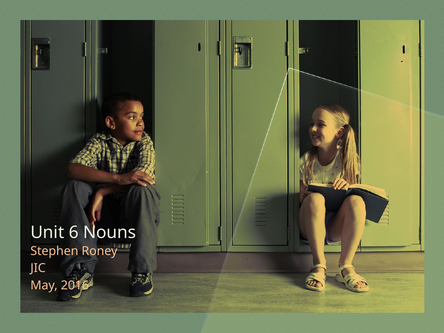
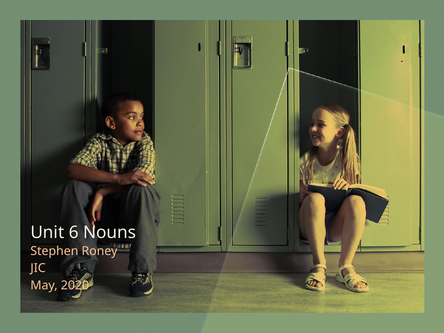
2016: 2016 -> 2020
